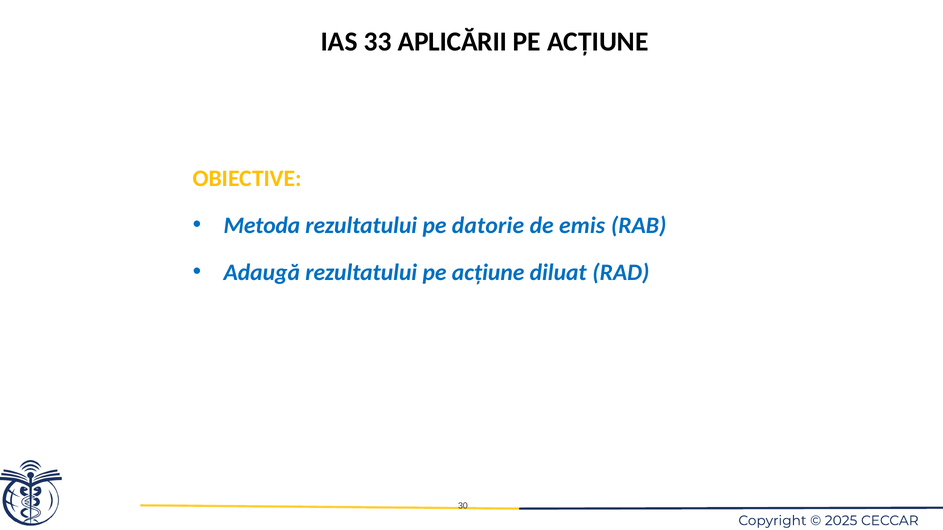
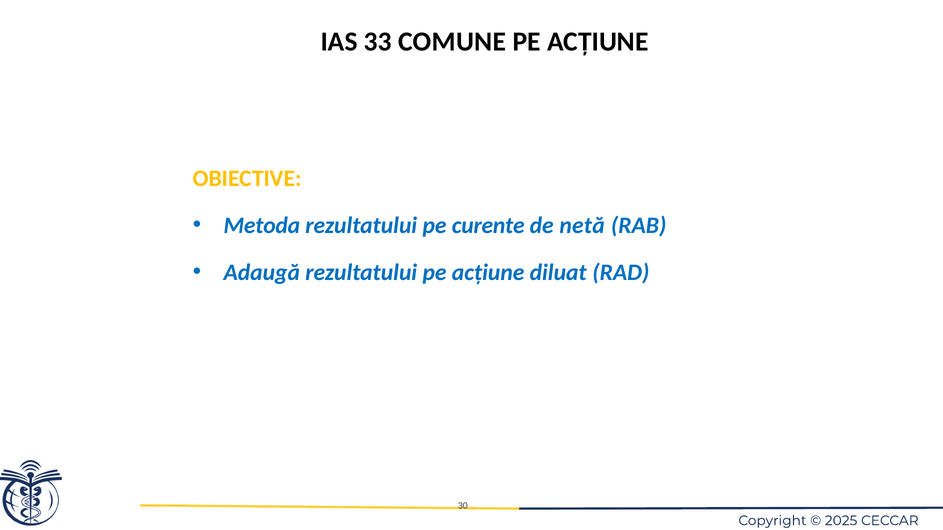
APLICĂRII: APLICĂRII -> COMUNE
datorie: datorie -> curente
emis: emis -> netă
